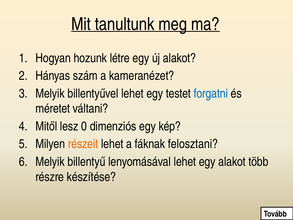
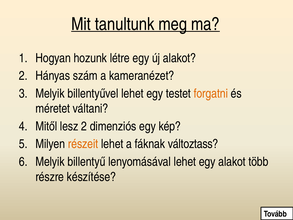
forgatni colour: blue -> orange
lesz 0: 0 -> 2
felosztani: felosztani -> változtass
